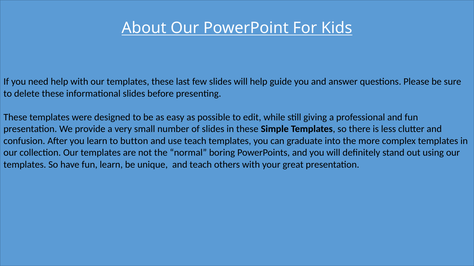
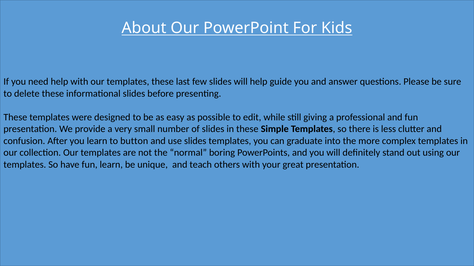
use teach: teach -> slides
